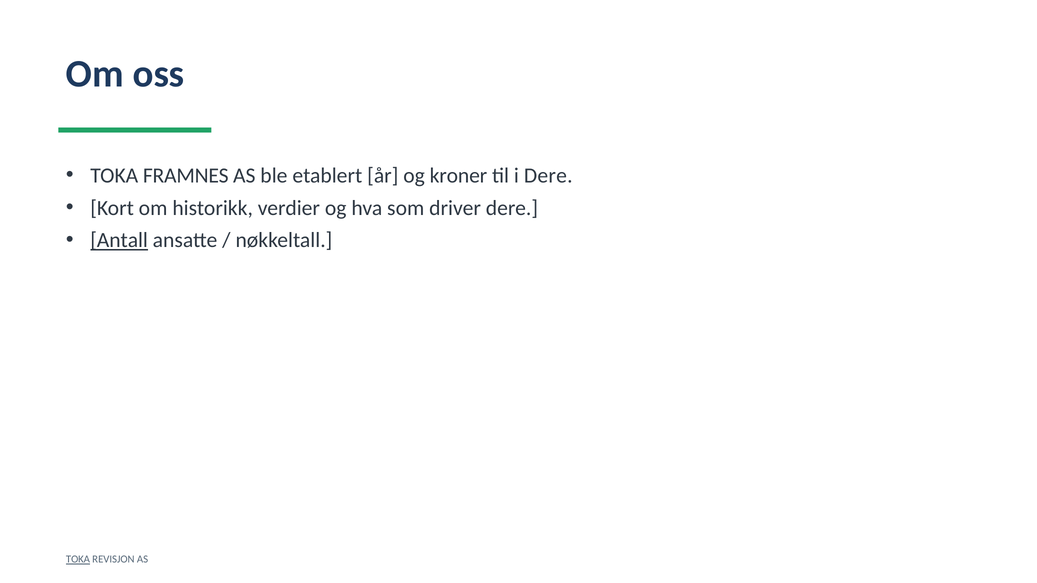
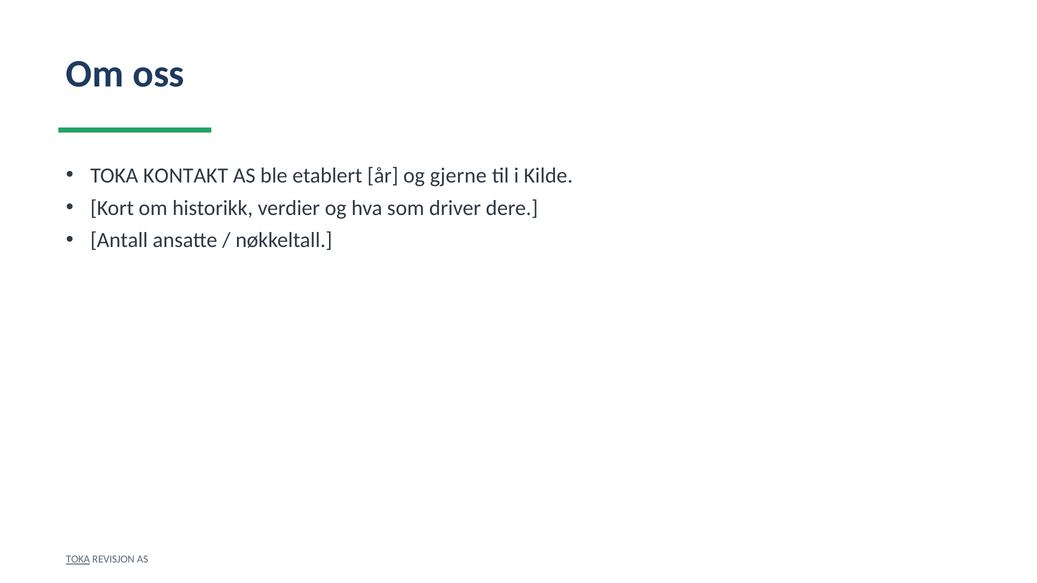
FRAMNES: FRAMNES -> KONTAKT
kroner: kroner -> gjerne
i Dere: Dere -> Kilde
Antall underline: present -> none
